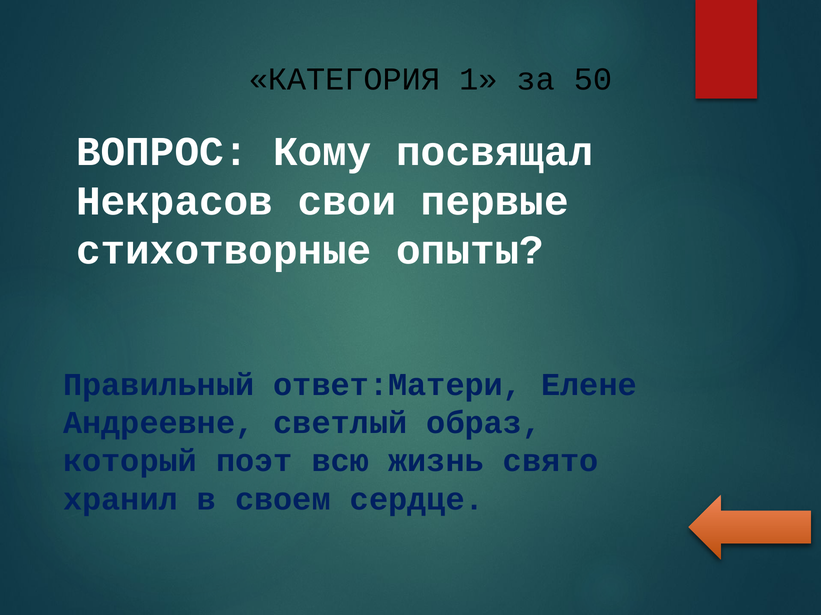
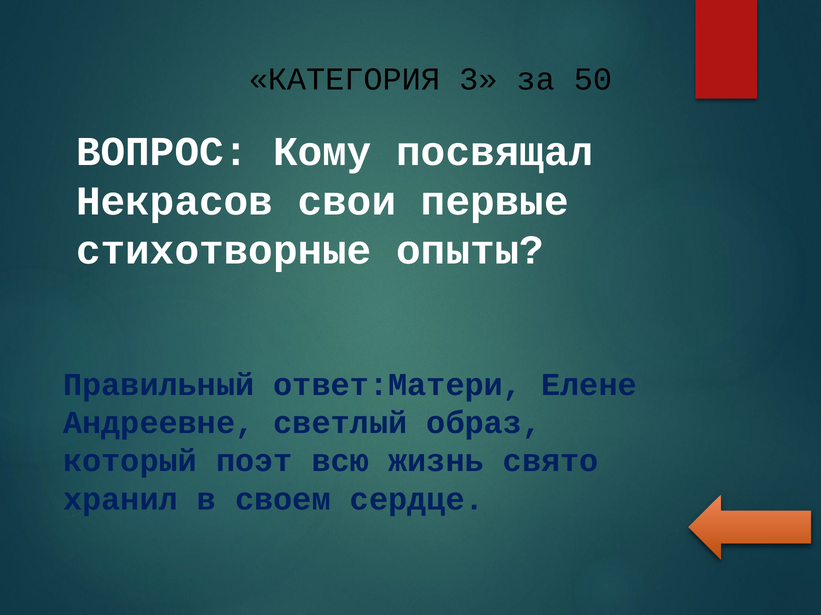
1: 1 -> 3
